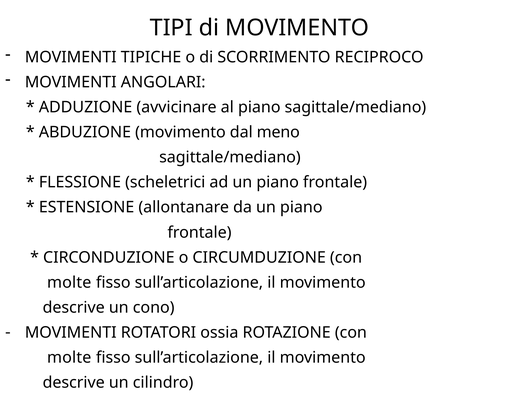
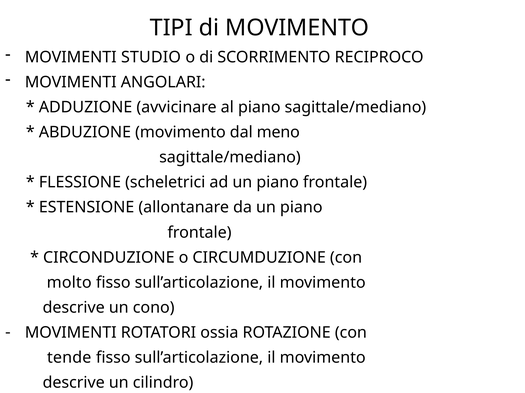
TIPICHE: TIPICHE -> STUDIO
molte at (69, 283): molte -> molto
molte at (69, 358): molte -> tende
